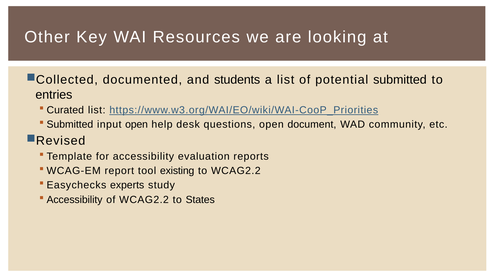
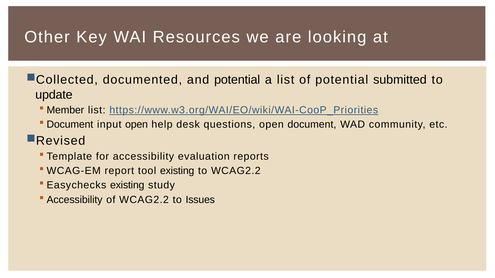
and students: students -> potential
entries: entries -> update
Curated: Curated -> Member
Submitted at (70, 125): Submitted -> Document
Easychecks experts: experts -> existing
States: States -> Issues
